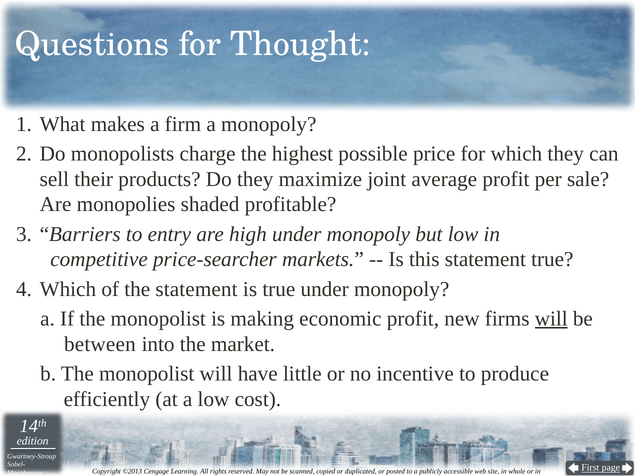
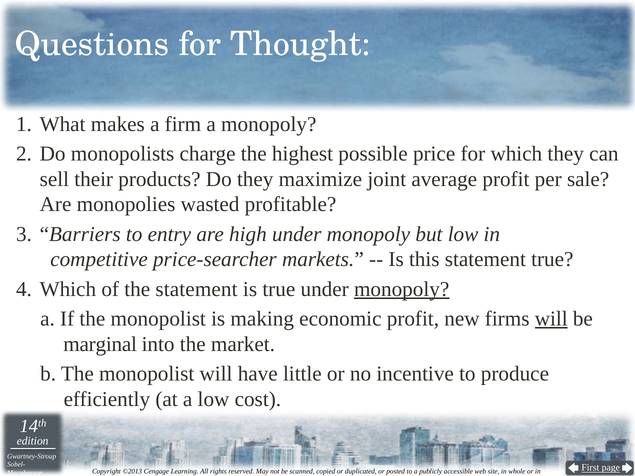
shaded: shaded -> wasted
monopoly at (402, 289) underline: none -> present
between: between -> marginal
